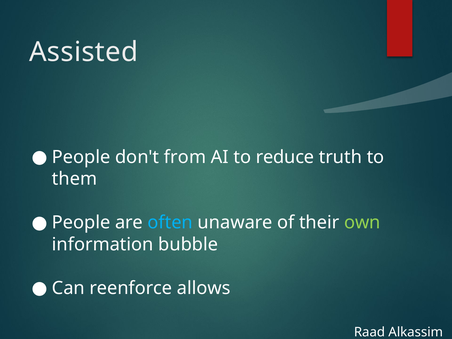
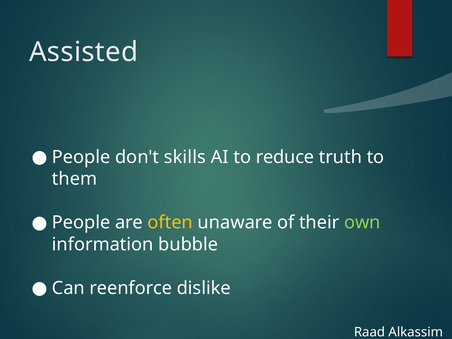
from: from -> skills
often colour: light blue -> yellow
allows: allows -> dislike
